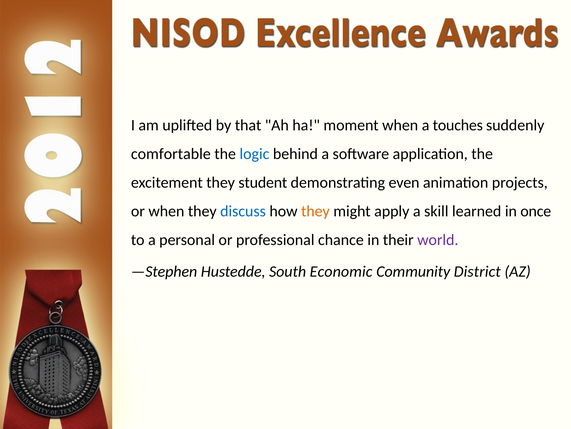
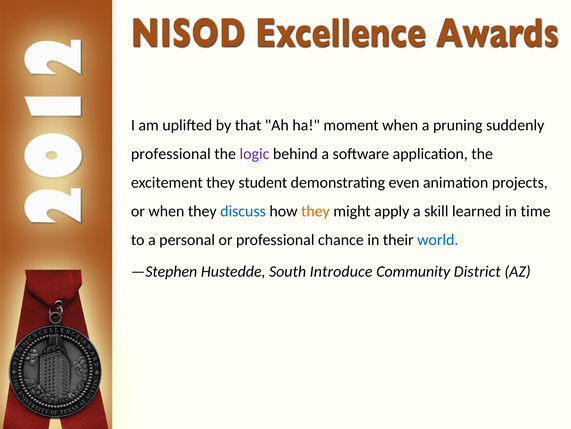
touches: touches -> pruning
comfortable at (171, 154): comfortable -> professional
logic colour: blue -> purple
once: once -> time
world colour: purple -> blue
Economic: Economic -> Introduce
